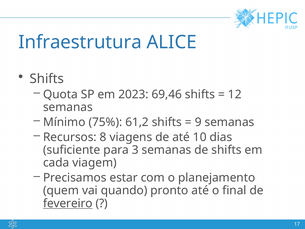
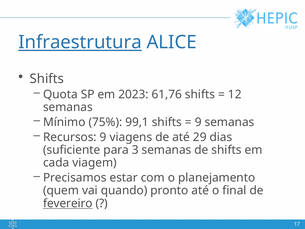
Infraestrutura underline: none -> present
69,46: 69,46 -> 61,76
61,2: 61,2 -> 99,1
Recursos 8: 8 -> 9
10: 10 -> 29
